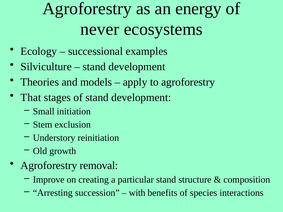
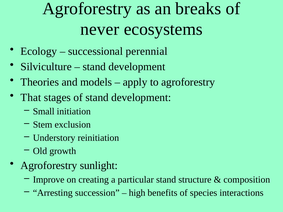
energy: energy -> breaks
examples: examples -> perennial
removal: removal -> sunlight
with: with -> high
